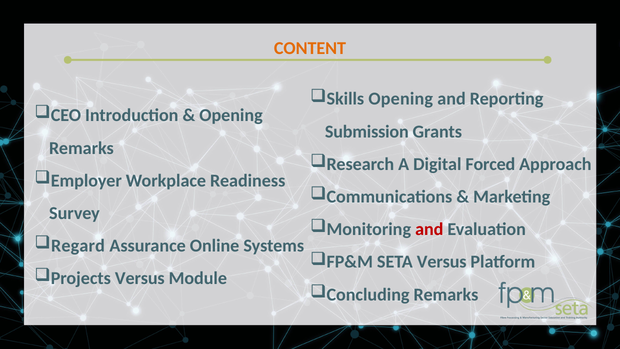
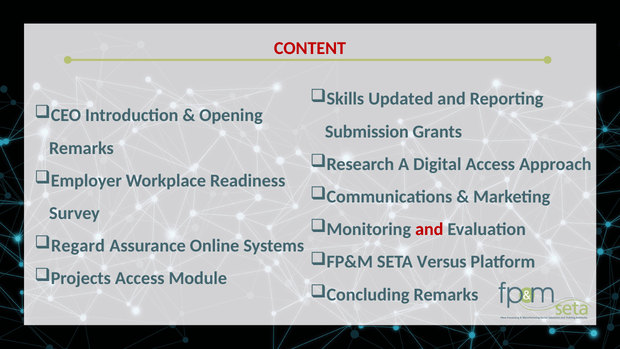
CONTENT colour: orange -> red
Skills Opening: Opening -> Updated
Digital Forced: Forced -> Access
Projects Versus: Versus -> Access
